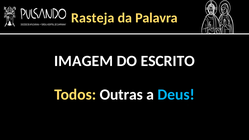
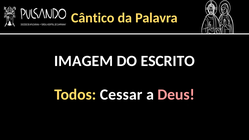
Rasteja: Rasteja -> Cântico
Outras: Outras -> Cessar
Deus colour: light blue -> pink
